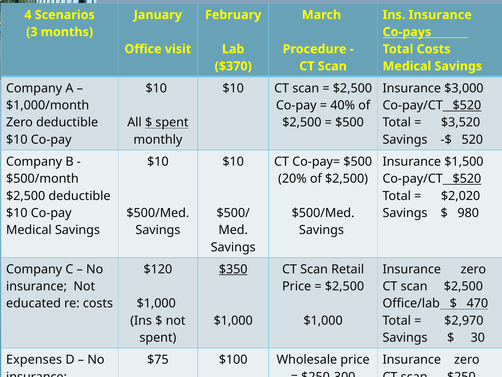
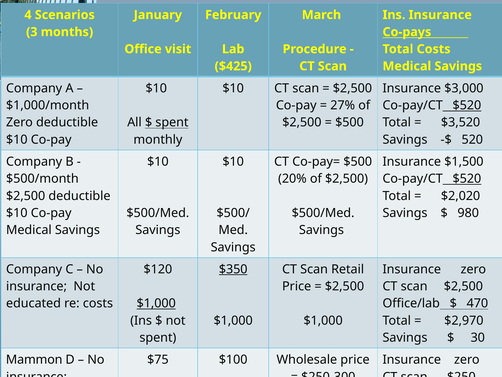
$370 at (233, 66): $370 -> $425
40%: 40% -> 27%
$1,000 at (156, 303) underline: none -> present
Expenses at (34, 359): Expenses -> Mammon
